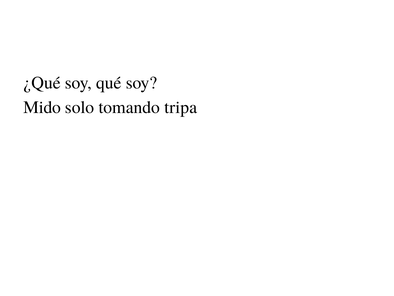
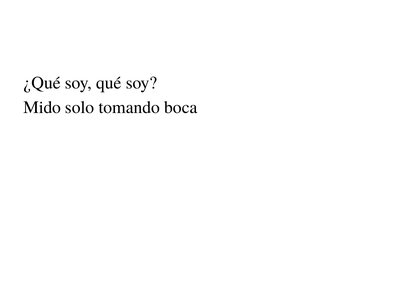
tripa: tripa -> boca
